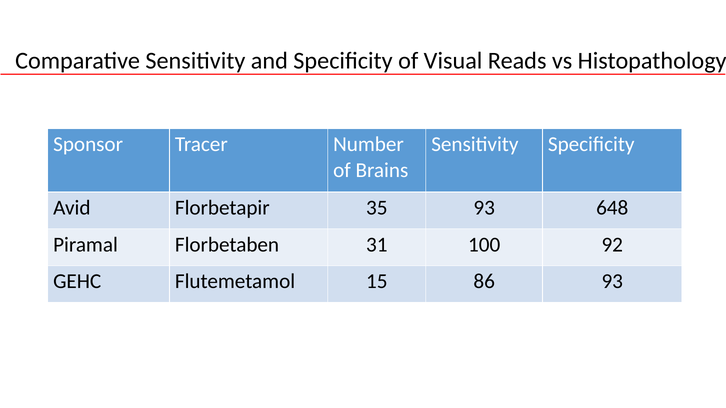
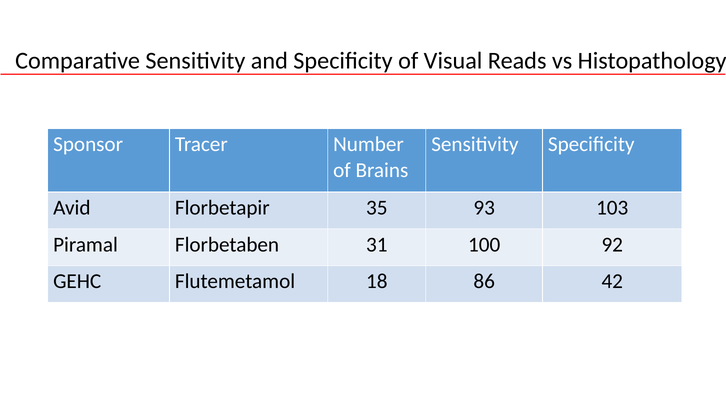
648: 648 -> 103
15: 15 -> 18
86 93: 93 -> 42
